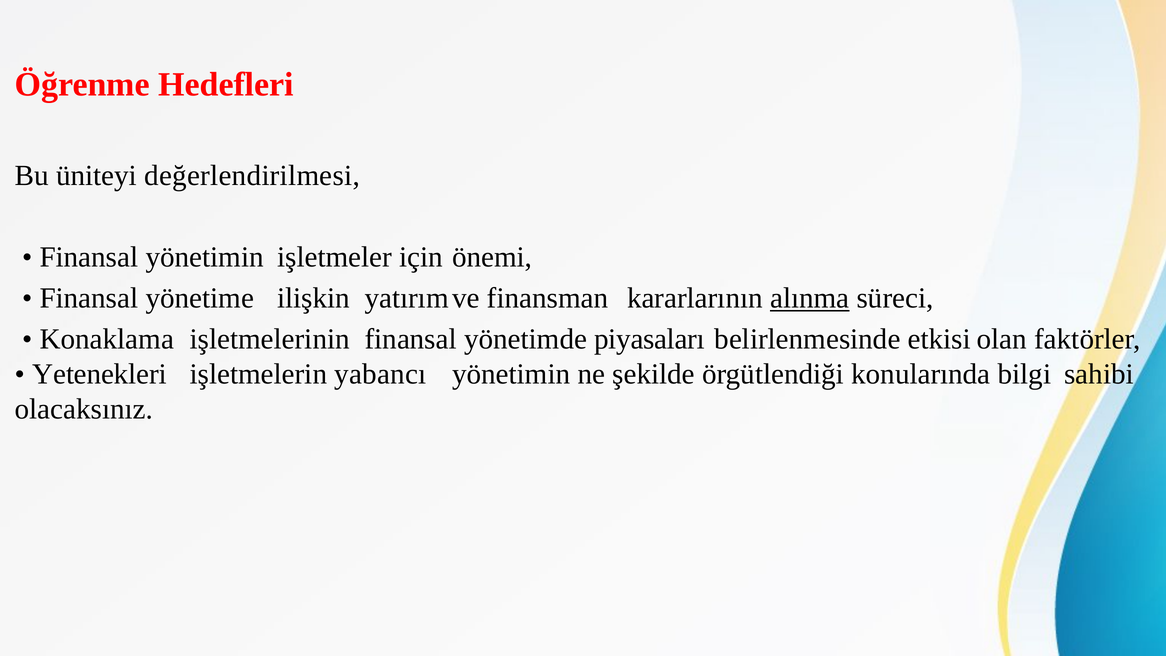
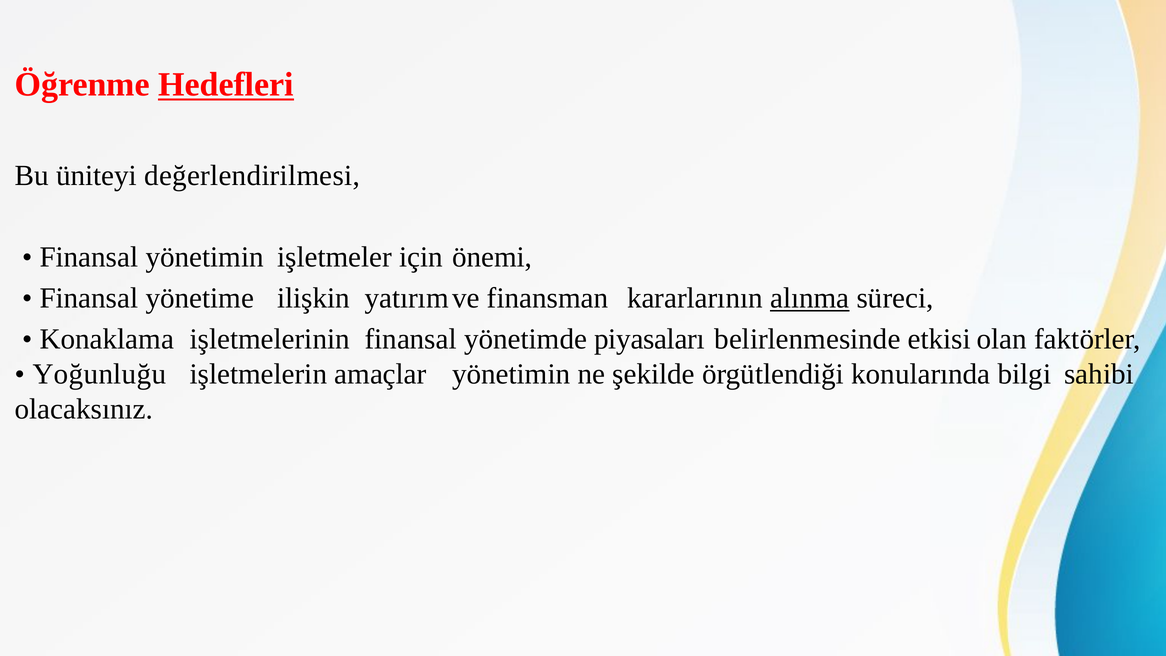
Hedefleri underline: none -> present
Yetenekleri: Yetenekleri -> Yoğunluğu
yabancı: yabancı -> amaçlar
